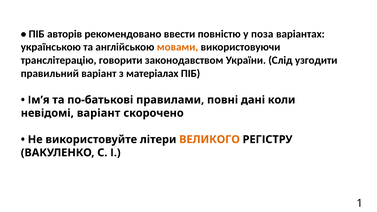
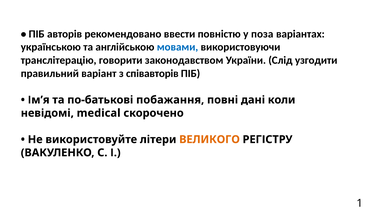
мовами colour: orange -> blue
матеріалах: матеріалах -> співавторів
правилами: правилами -> побажання
невідомі варіант: варіант -> medical
